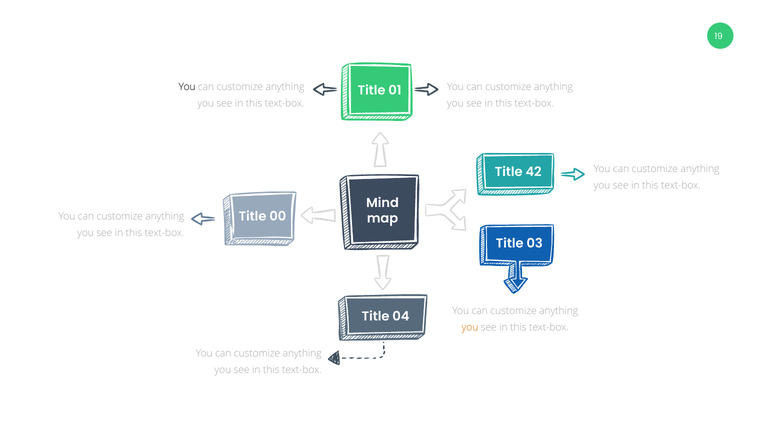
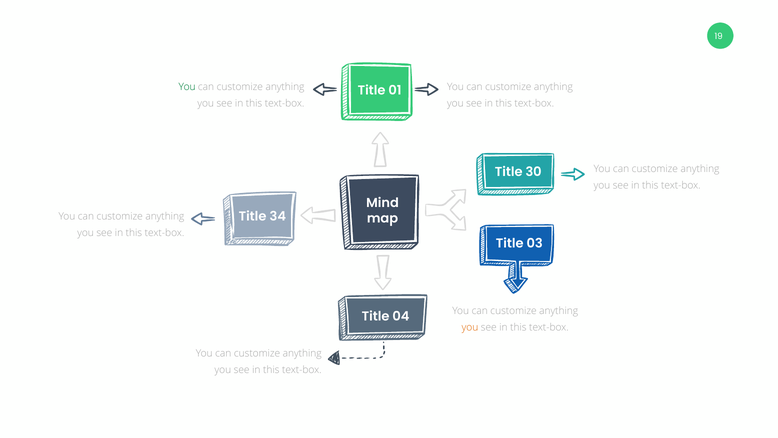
You at (187, 87) colour: black -> green
42: 42 -> 30
00: 00 -> 34
